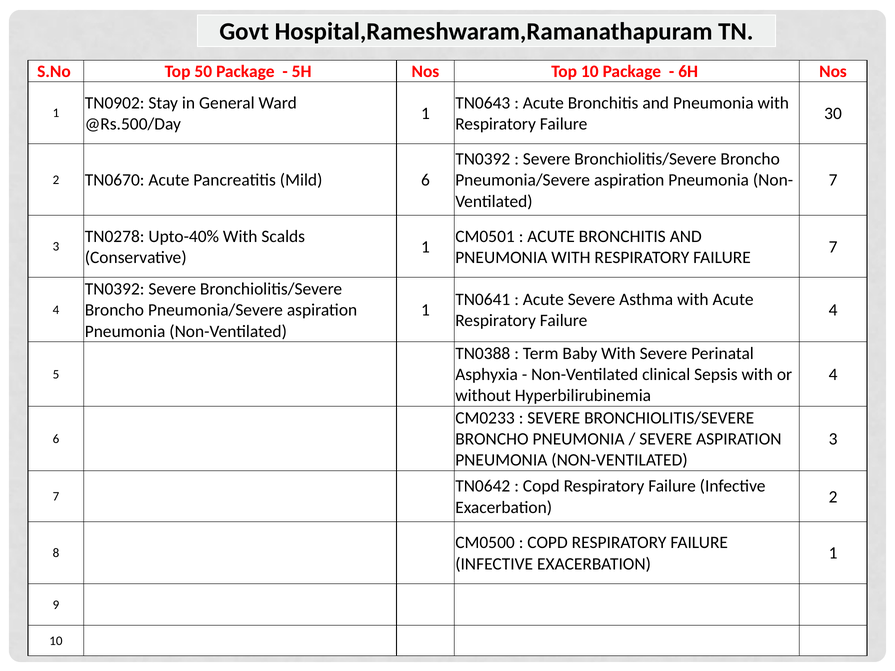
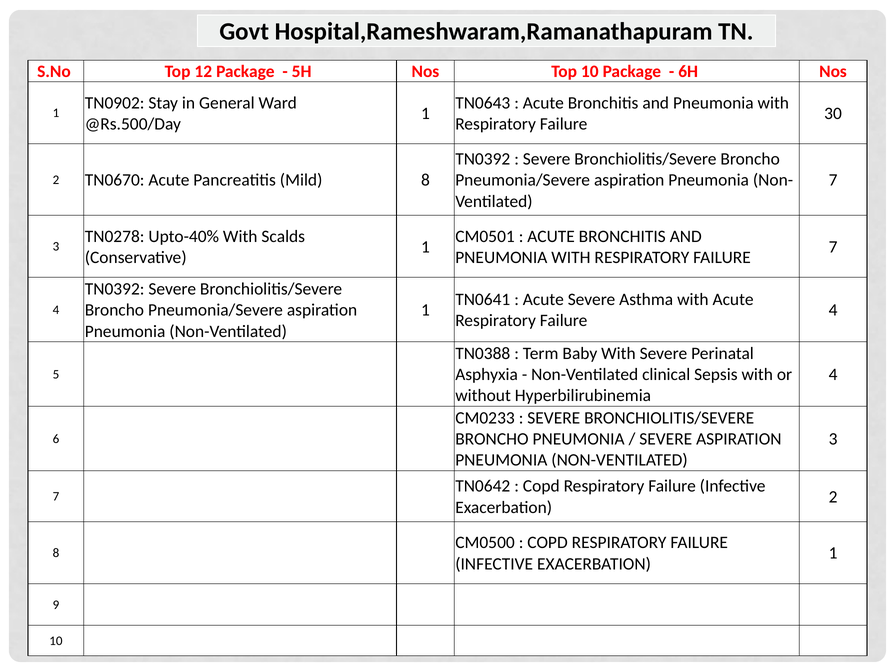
50: 50 -> 12
Mild 6: 6 -> 8
